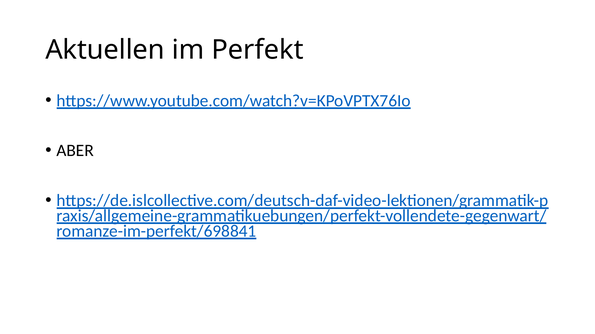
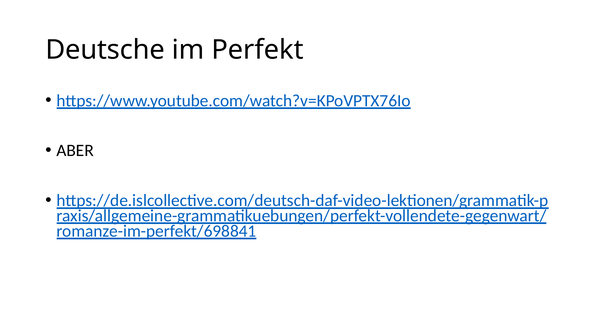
Aktuellen: Aktuellen -> Deutsche
